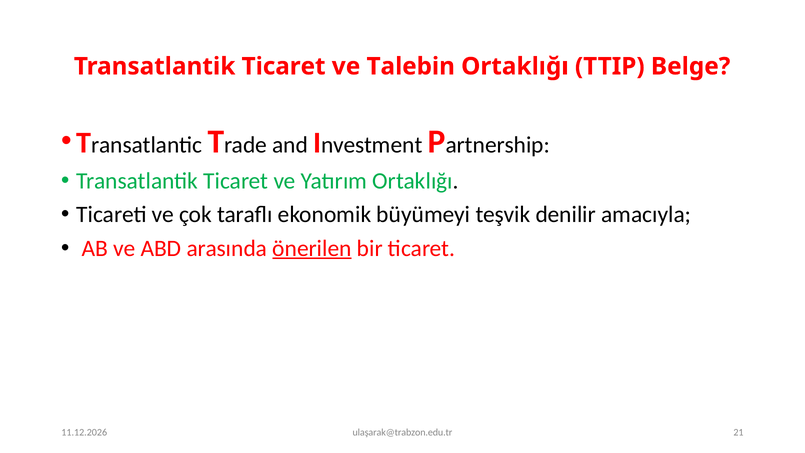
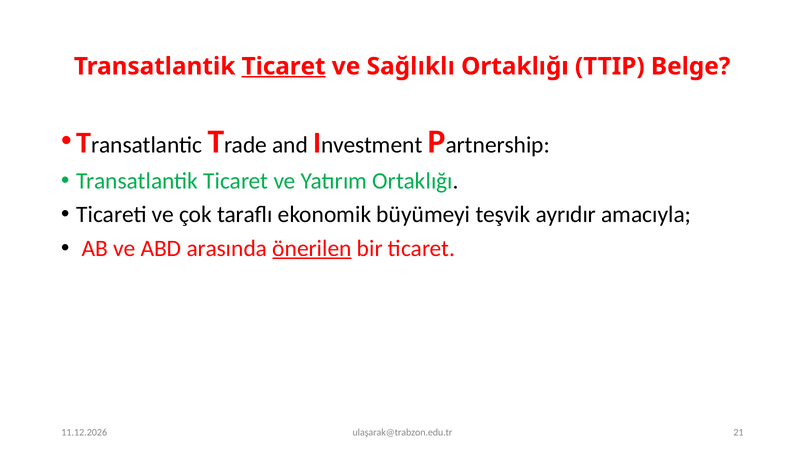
Ticaret at (284, 66) underline: none -> present
Talebin: Talebin -> Sağlıklı
denilir: denilir -> ayrıdır
